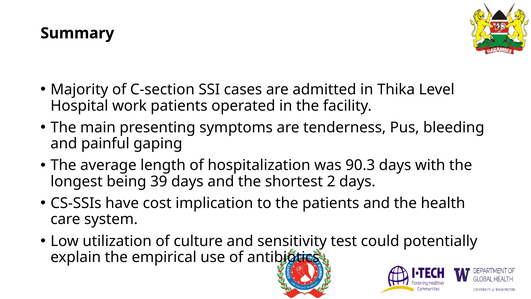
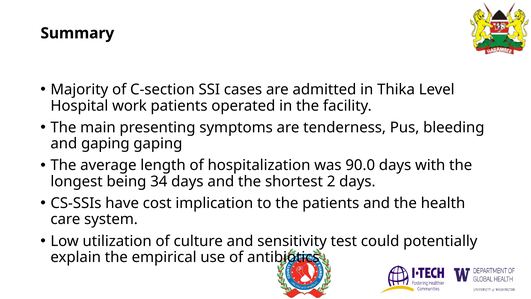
and painful: painful -> gaping
90.3: 90.3 -> 90.0
39: 39 -> 34
